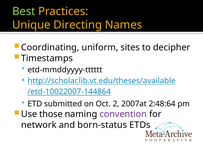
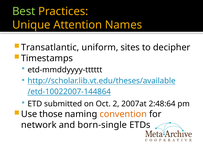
Directing: Directing -> Attention
Coordinating: Coordinating -> Transatlantic
convention colour: purple -> orange
born-status: born-status -> born-single
